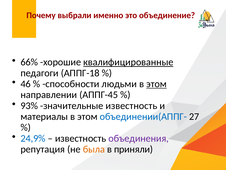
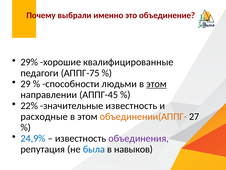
66%: 66% -> 29%
квалифицированные underline: present -> none
АППГ-18: АППГ-18 -> АППГ-75
46: 46 -> 29
93%: 93% -> 22%
материалы: материалы -> расходные
объединении(АППГ- colour: blue -> orange
была colour: orange -> blue
приняли: приняли -> навыков
